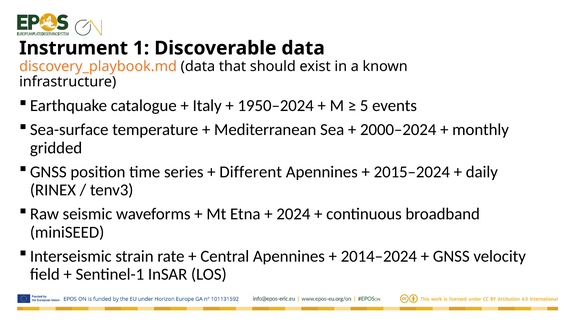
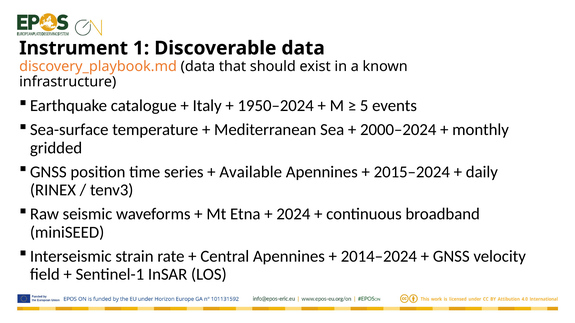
Different: Different -> Available
